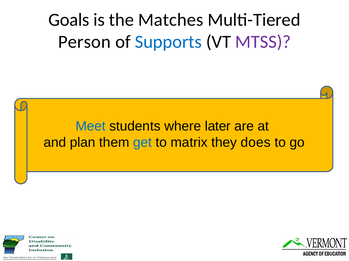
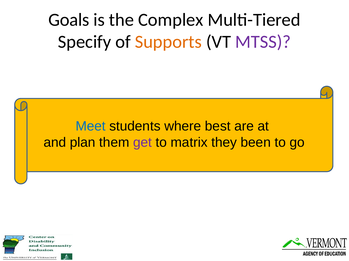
Matches: Matches -> Complex
Person: Person -> Specify
Supports colour: blue -> orange
later: later -> best
get colour: blue -> purple
does: does -> been
